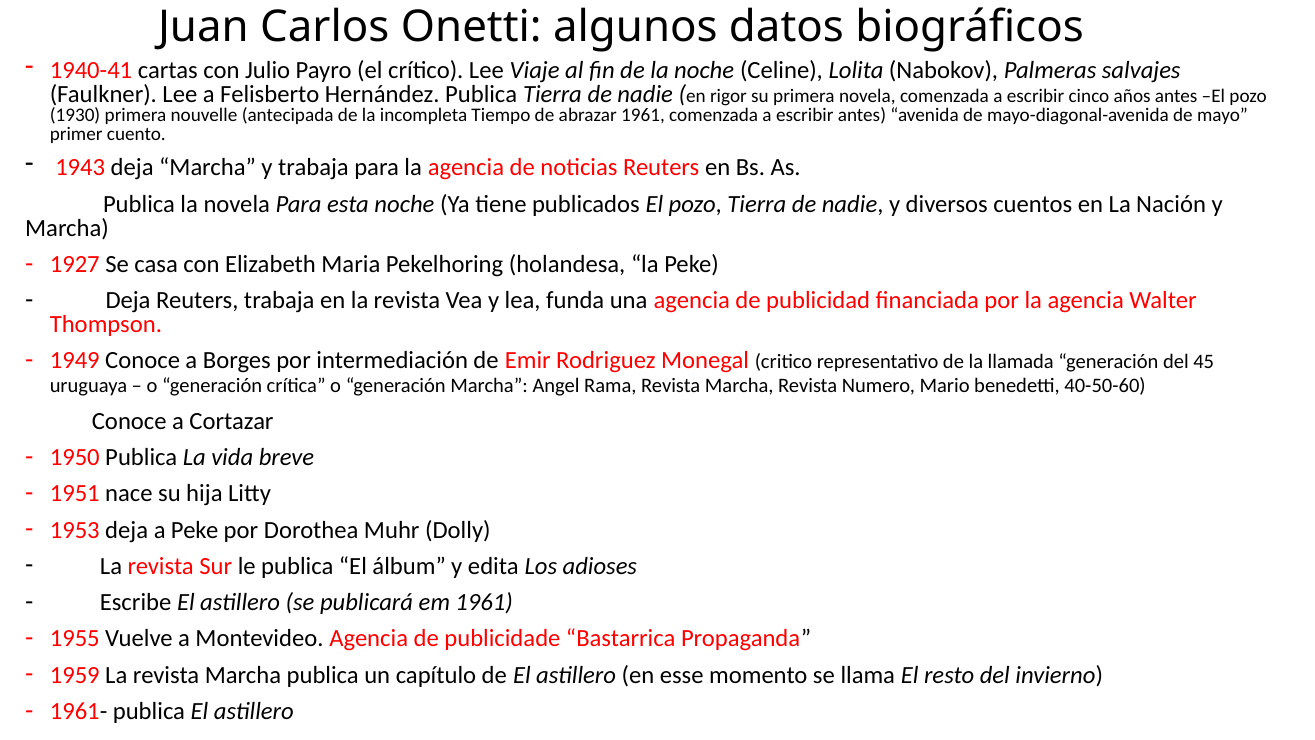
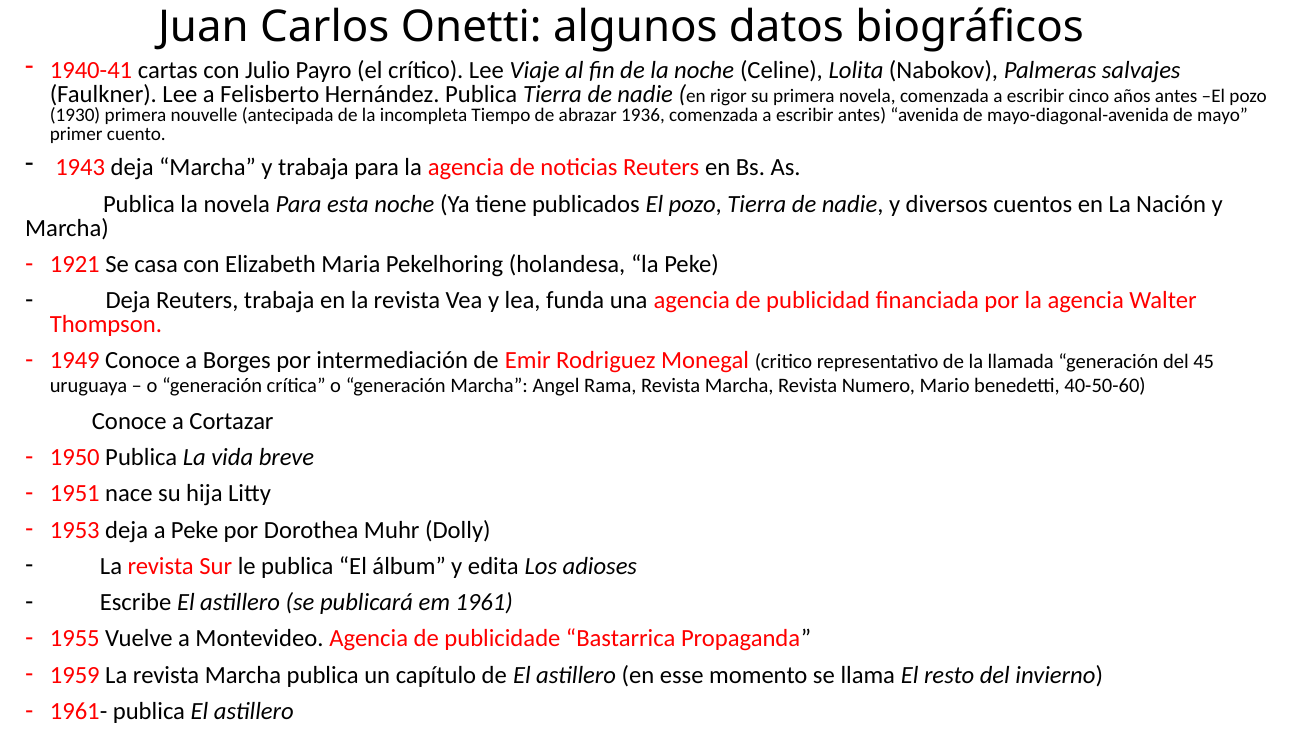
abrazar 1961: 1961 -> 1936
1927: 1927 -> 1921
